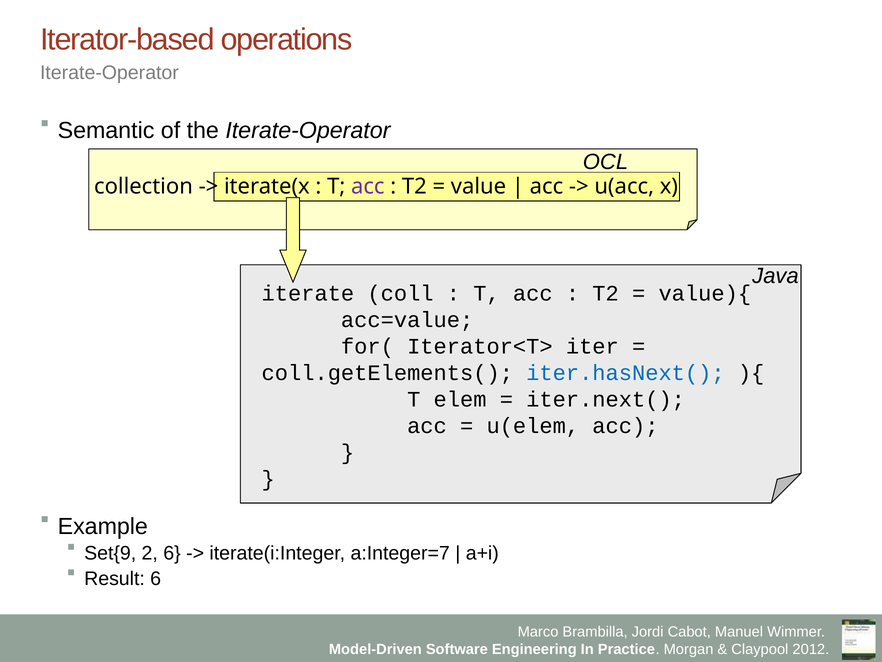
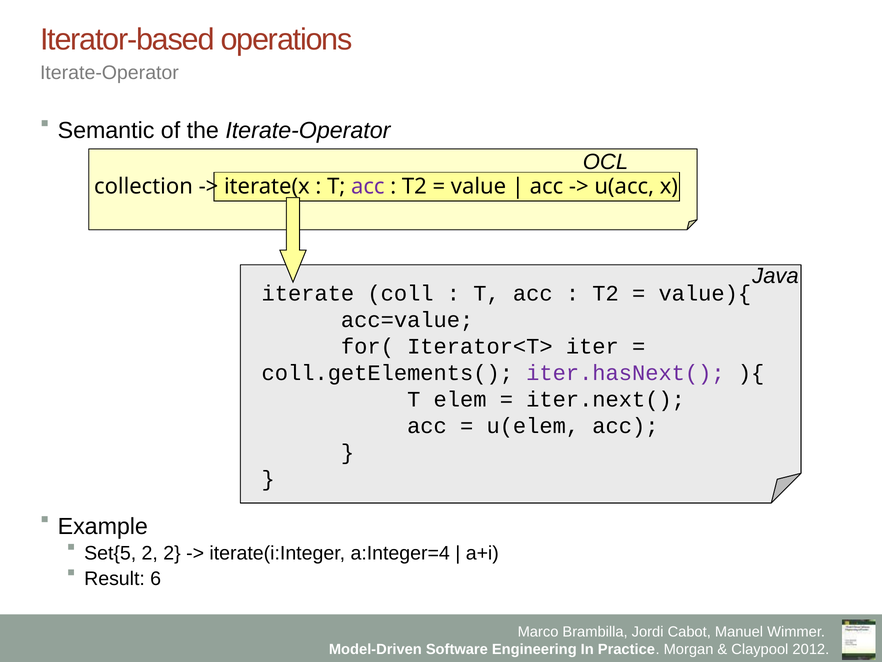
iter.hasNext( colour: blue -> purple
Set{9: Set{9 -> Set{5
2 6: 6 -> 2
a:Integer=7: a:Integer=7 -> a:Integer=4
